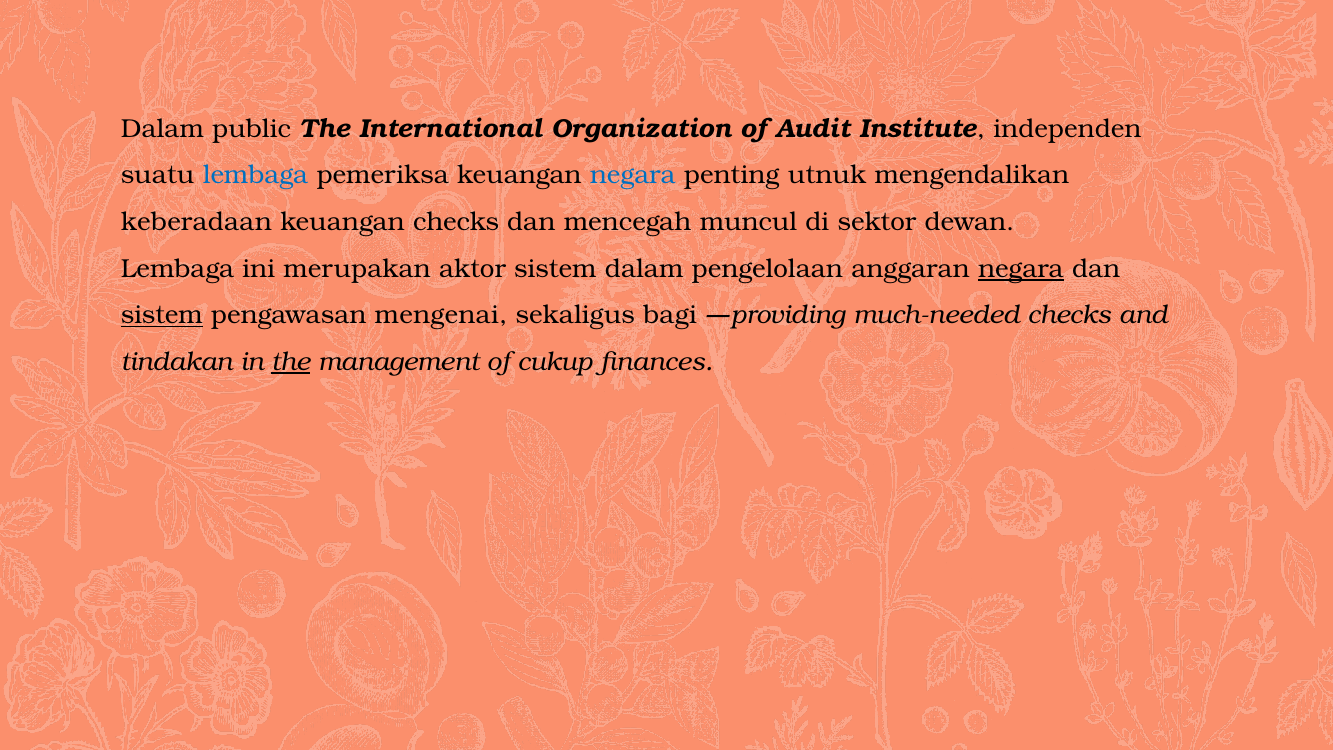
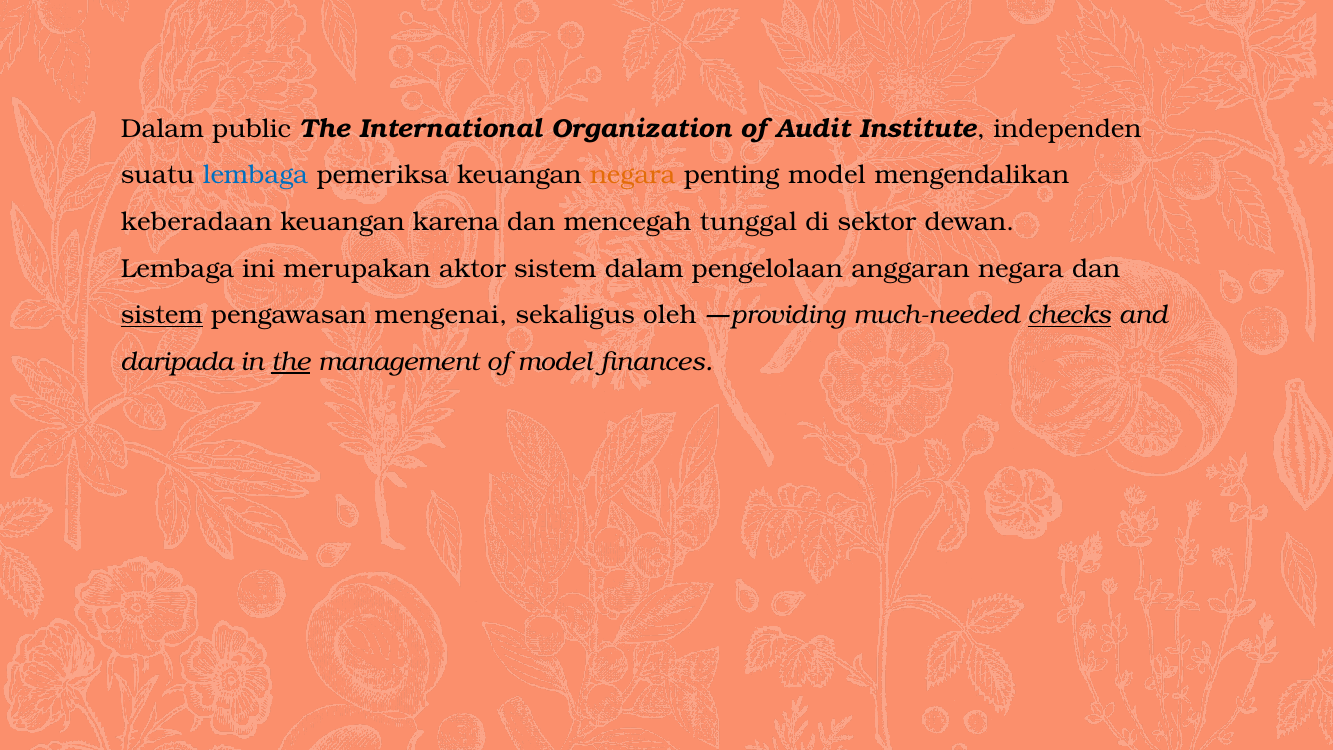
negara at (633, 175) colour: blue -> orange
penting utnuk: utnuk -> model
keuangan checks: checks -> karena
muncul: muncul -> tunggal
negara at (1021, 269) underline: present -> none
bagi: bagi -> oleh
checks at (1069, 315) underline: none -> present
tindakan: tindakan -> daripada
of cukup: cukup -> model
